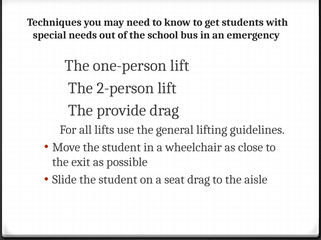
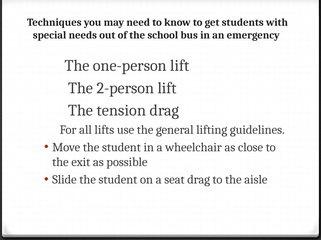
provide: provide -> tension
